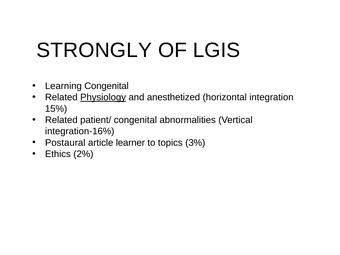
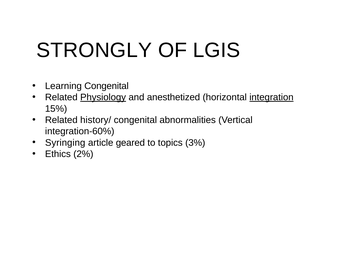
integration underline: none -> present
patient/: patient/ -> history/
integration-16%: integration-16% -> integration-60%
Postaural: Postaural -> Syringing
learner: learner -> geared
